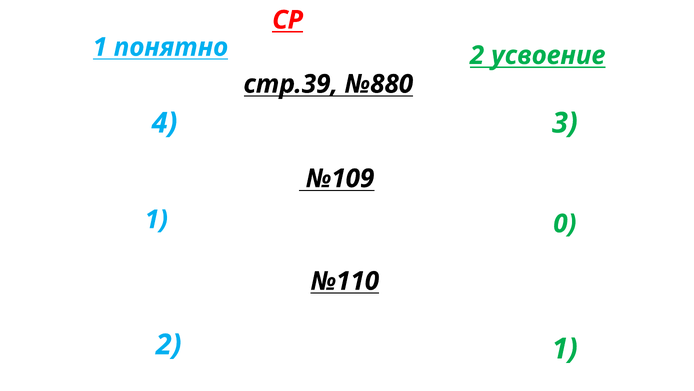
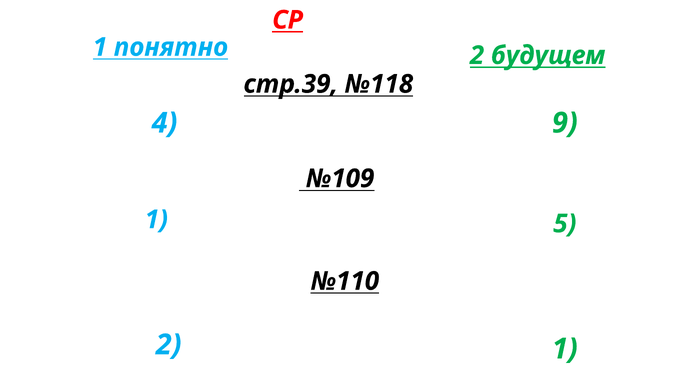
усвоение: усвоение -> будущем
№880: №880 -> №118
3: 3 -> 9
0: 0 -> 5
